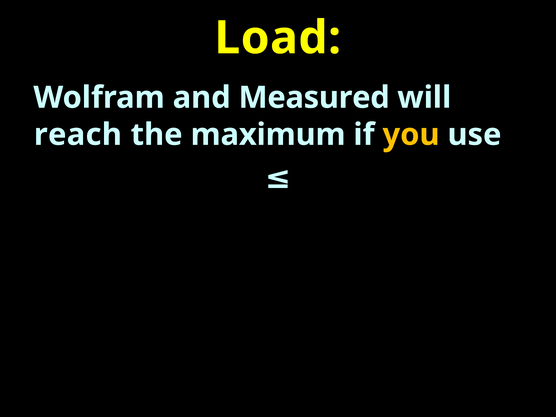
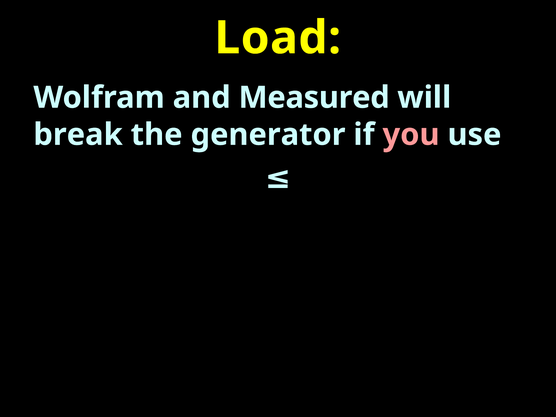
reach: reach -> break
maximum: maximum -> generator
you colour: yellow -> pink
